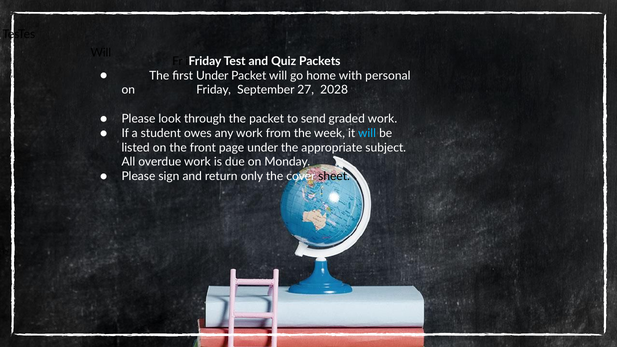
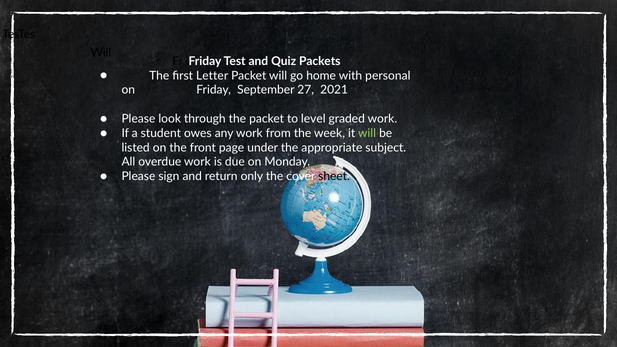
first Under: Under -> Letter
2028: 2028 -> 2021
send: send -> level
will at (367, 133) colour: light blue -> light green
